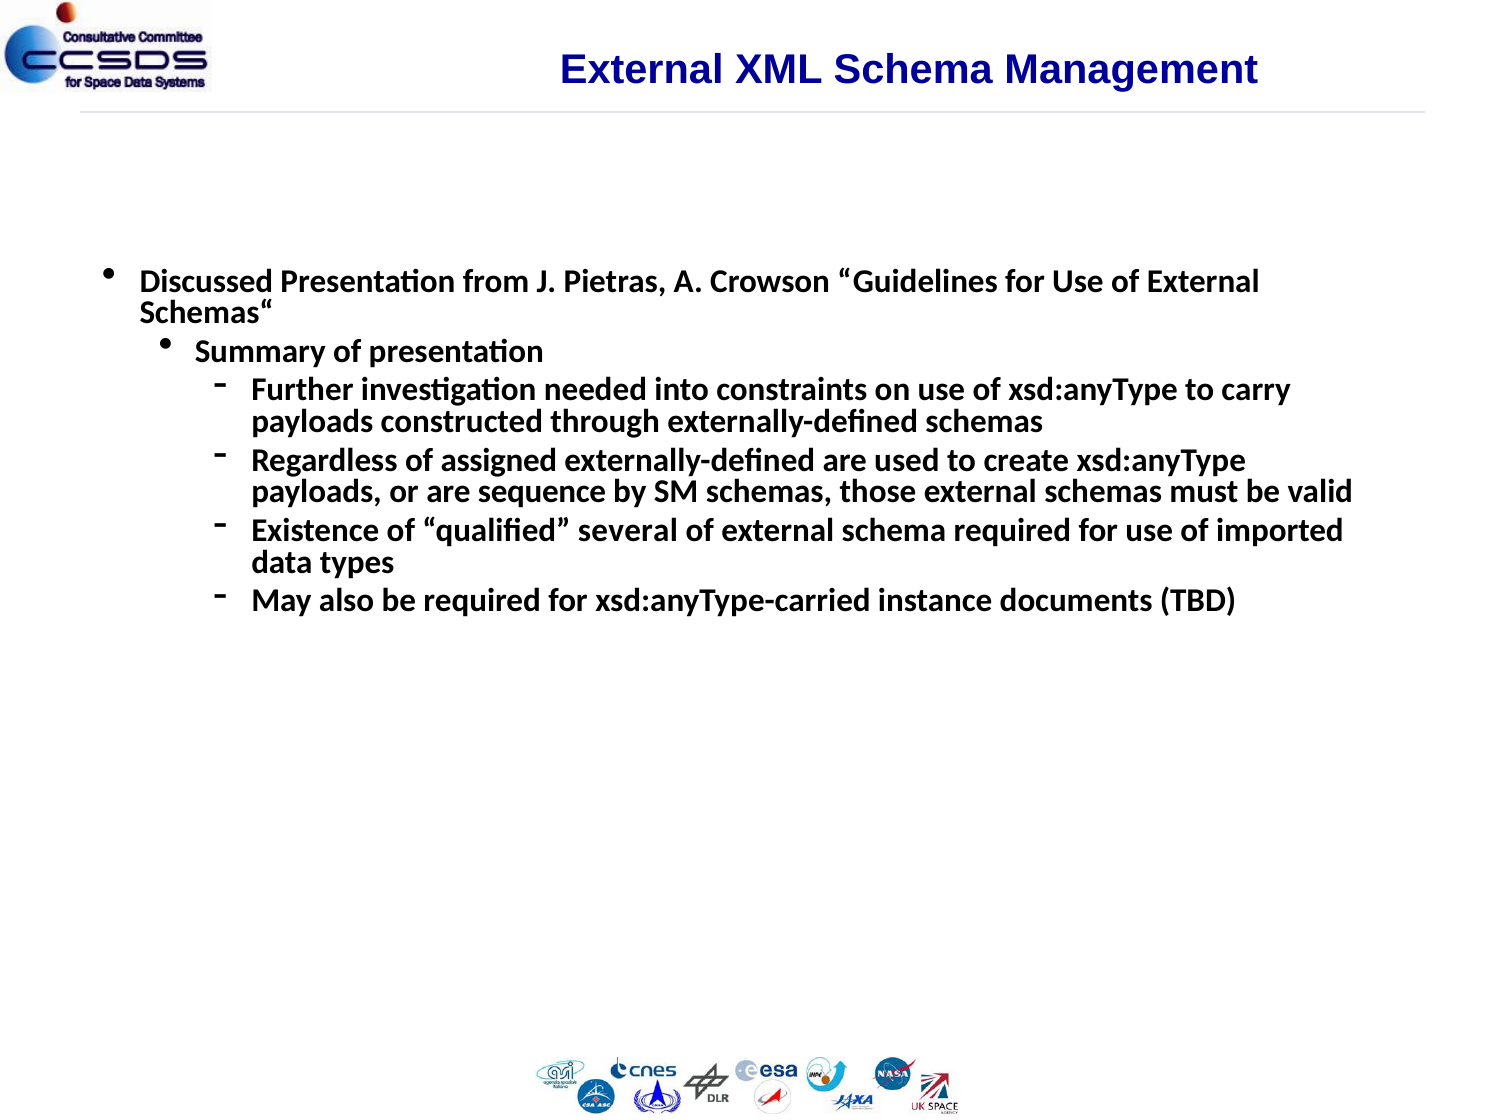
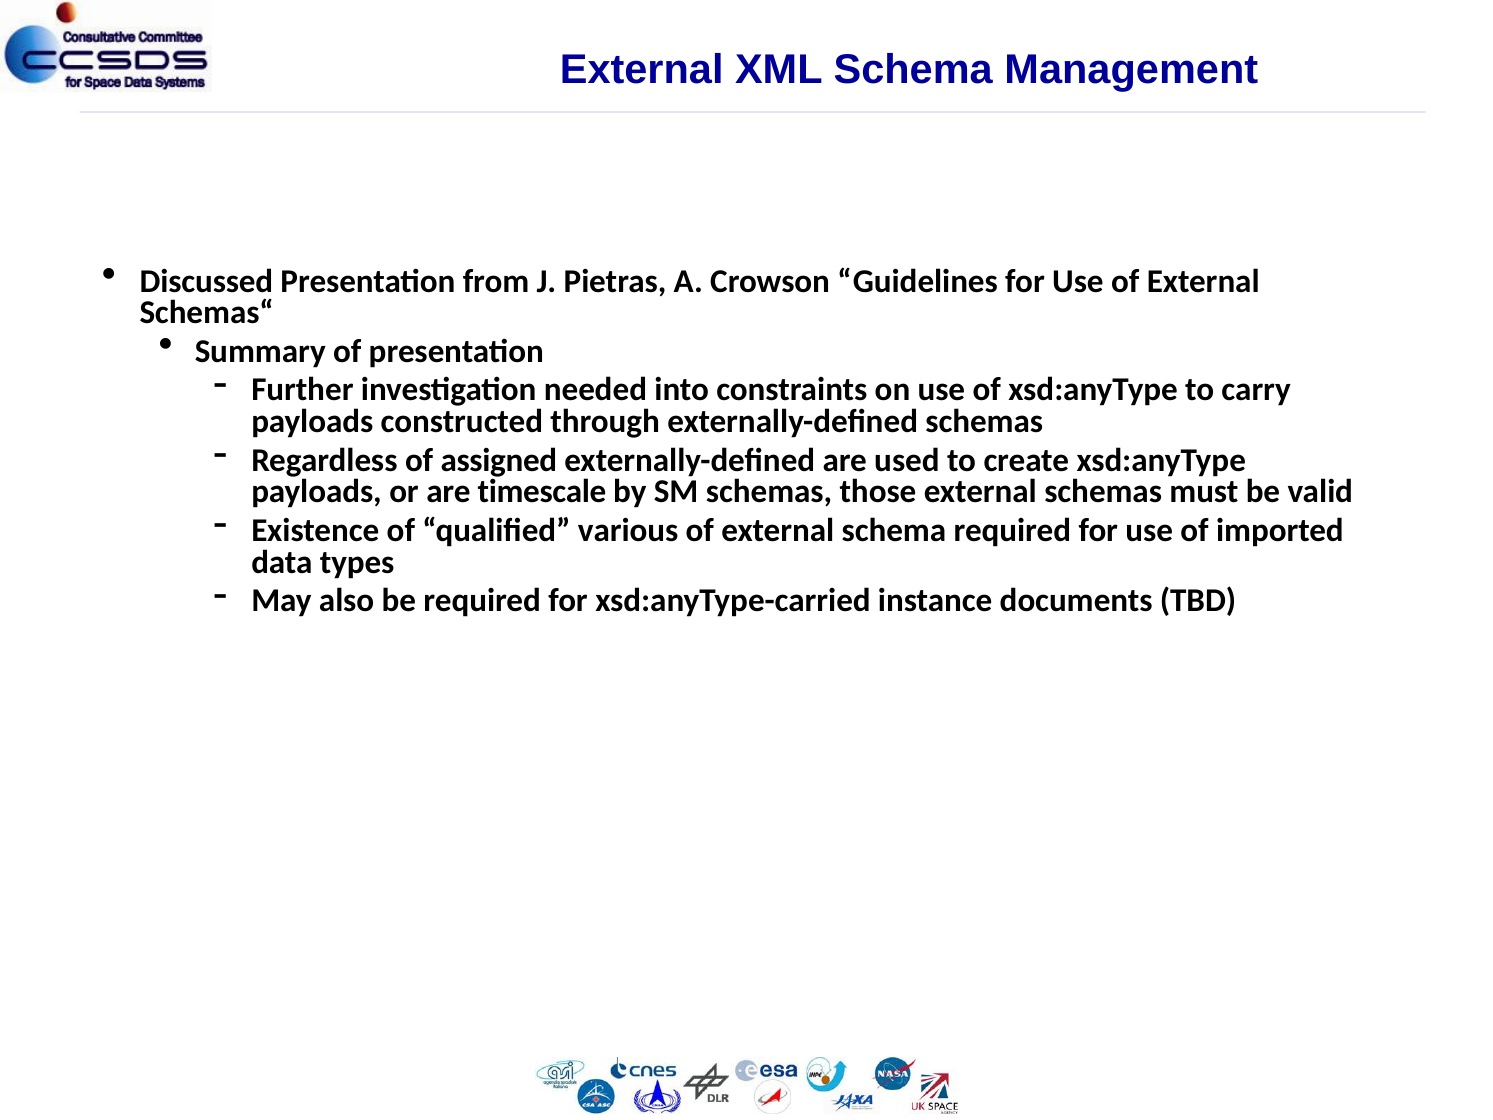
sequence: sequence -> timescale
several: several -> various
